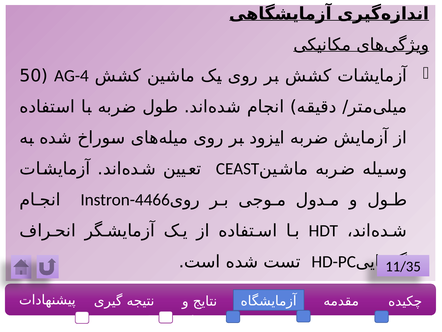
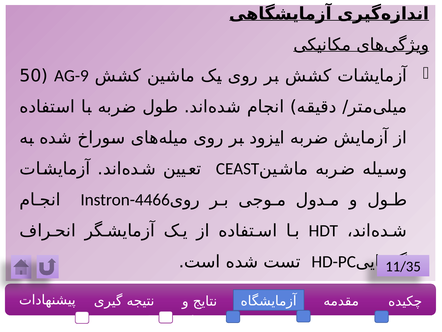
AG-4: AG-4 -> AG-9
